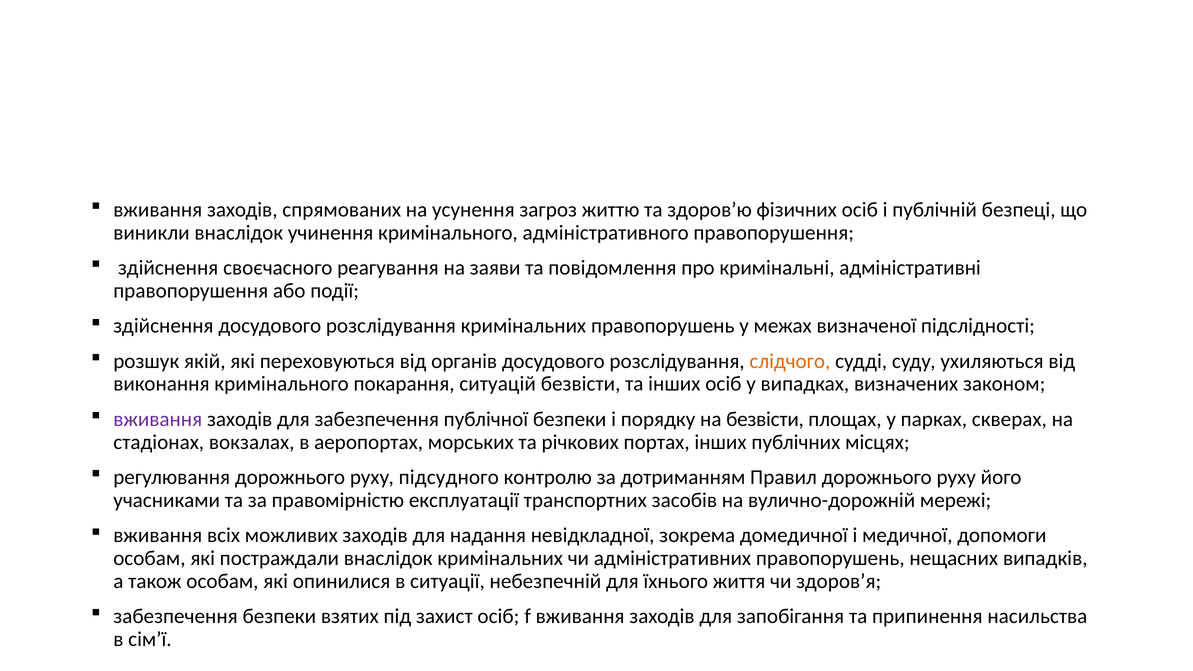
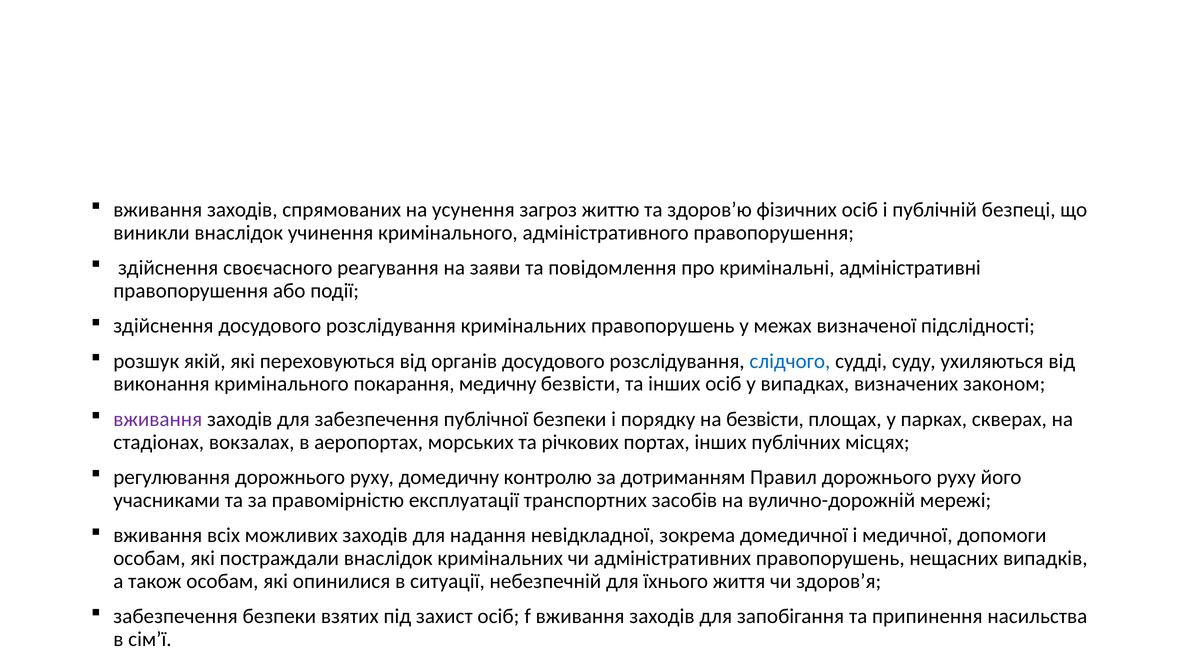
слідчого colour: orange -> blue
ситуацій: ситуацій -> медичну
підсудного: підсудного -> домедичну
